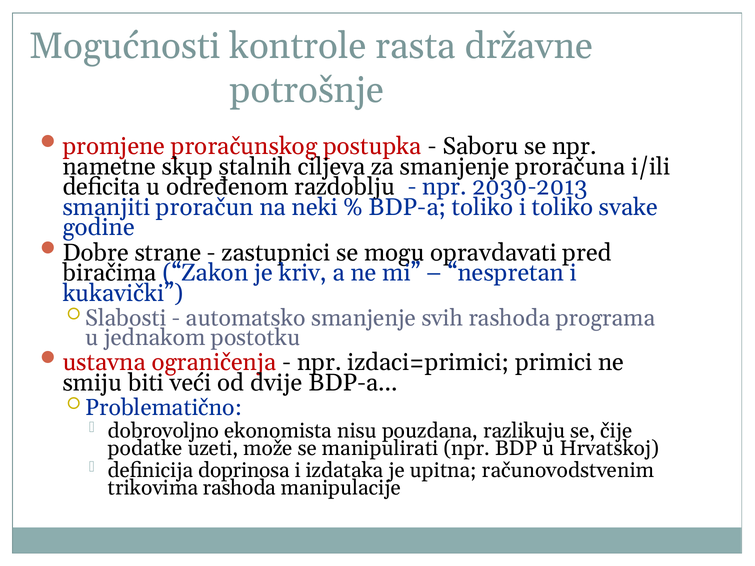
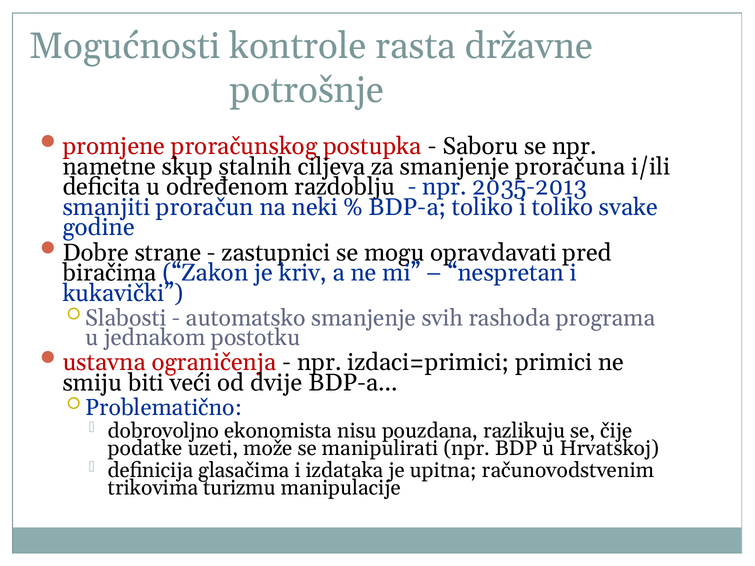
2030-2013: 2030-2013 -> 2035-2013
doprinosa: doprinosa -> glasačima
trikovima rashoda: rashoda -> turizmu
